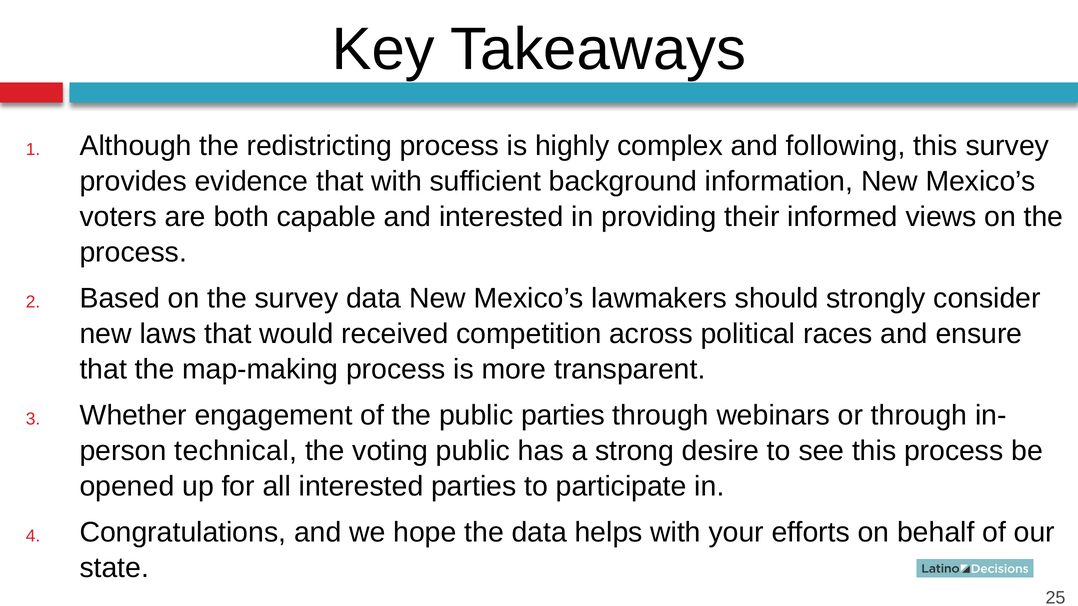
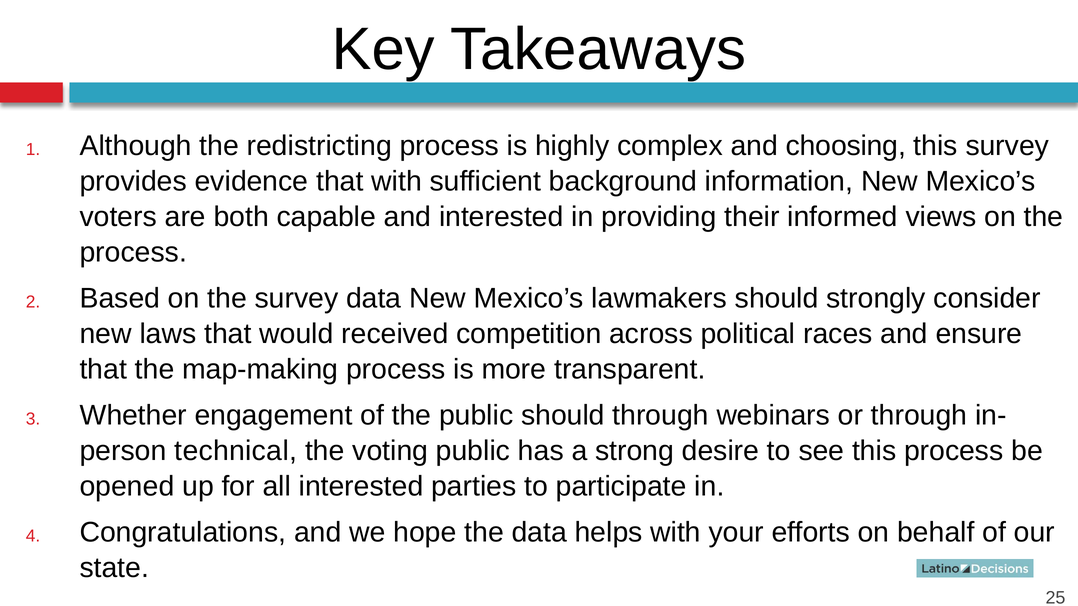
following: following -> choosing
public parties: parties -> should
